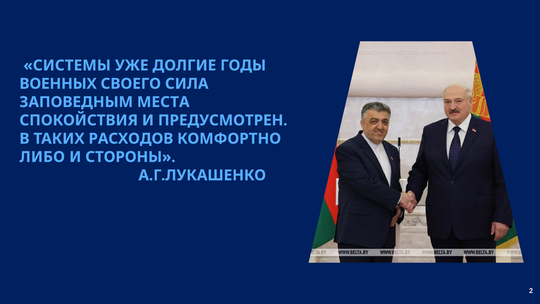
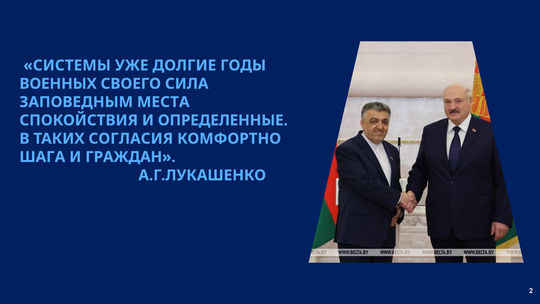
ПРЕДУСМОТРЕН: ПРЕДУСМОТРЕН -> ОПРЕДЕЛЕННЫЕ
РАСХОДОВ: РАСХОДОВ -> СОГЛАСИЯ
ЛИБО: ЛИБО -> ШАГА
СТОРОНЫ: СТОРОНЫ -> ГРАЖДАН
